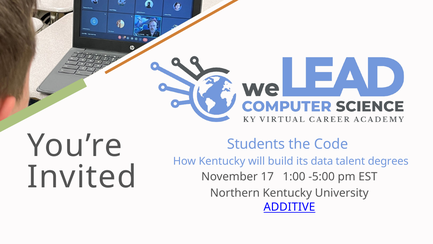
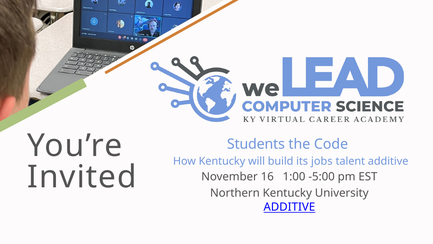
data: data -> jobs
talent degrees: degrees -> additive
17: 17 -> 16
